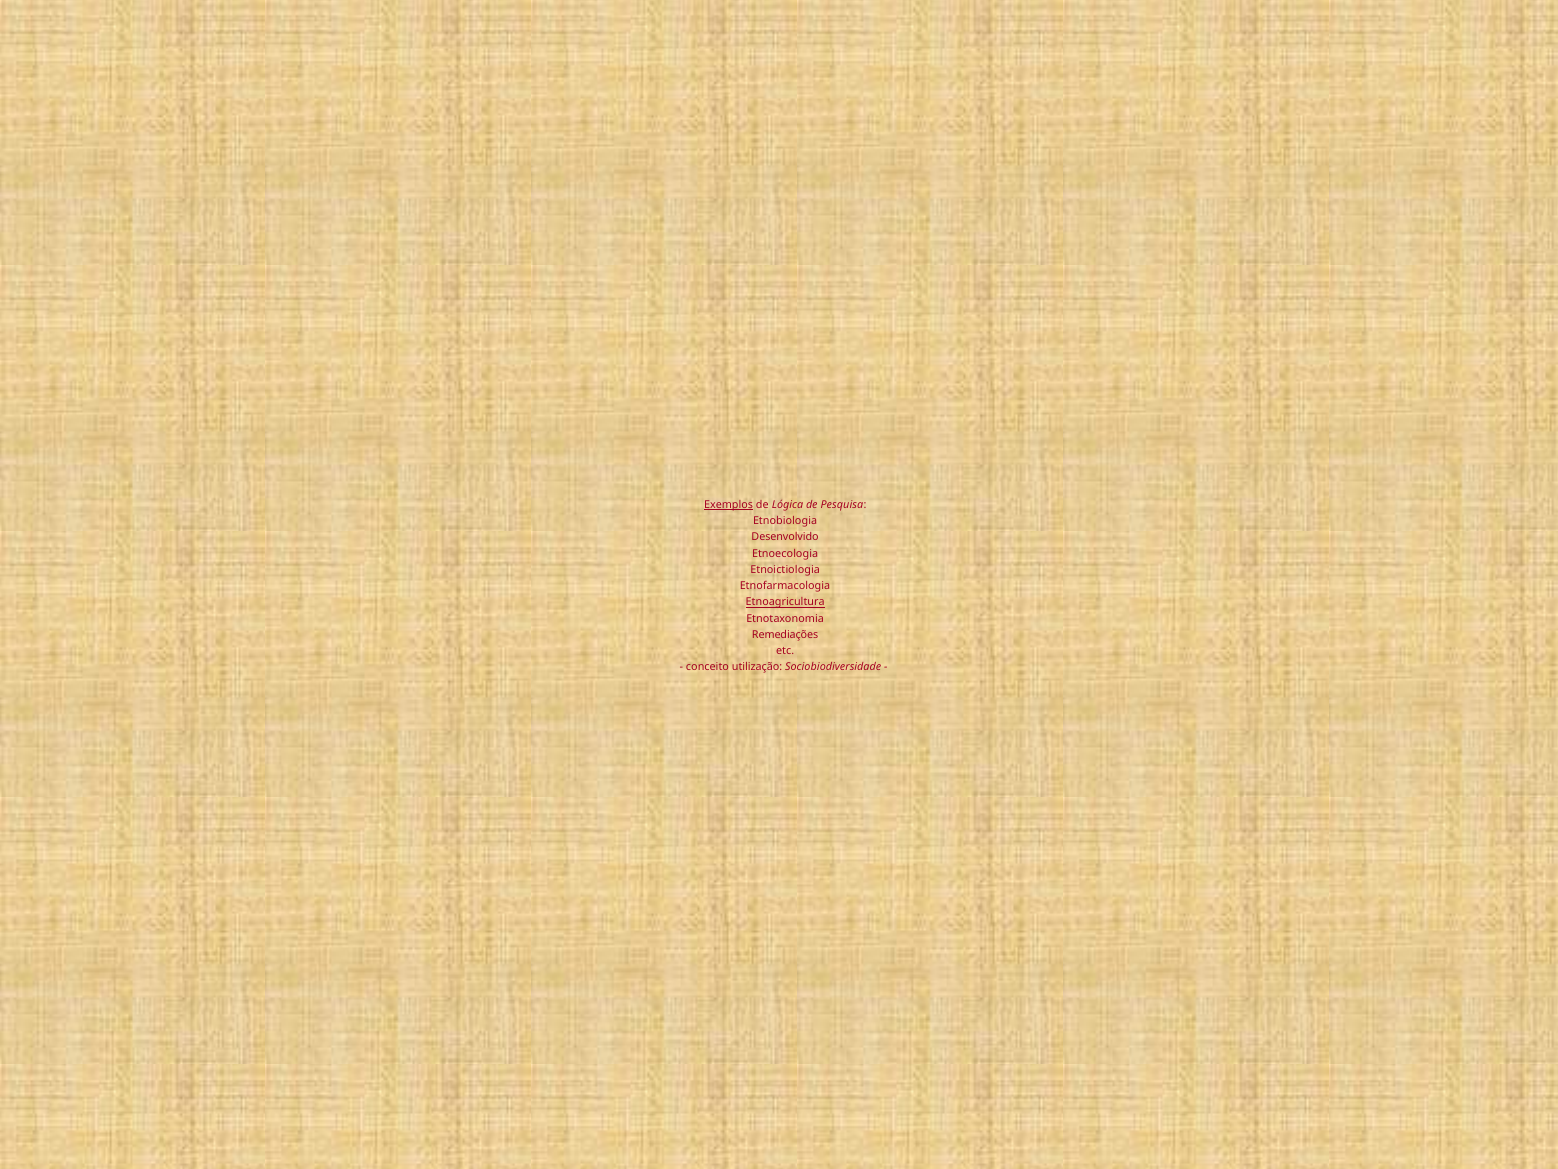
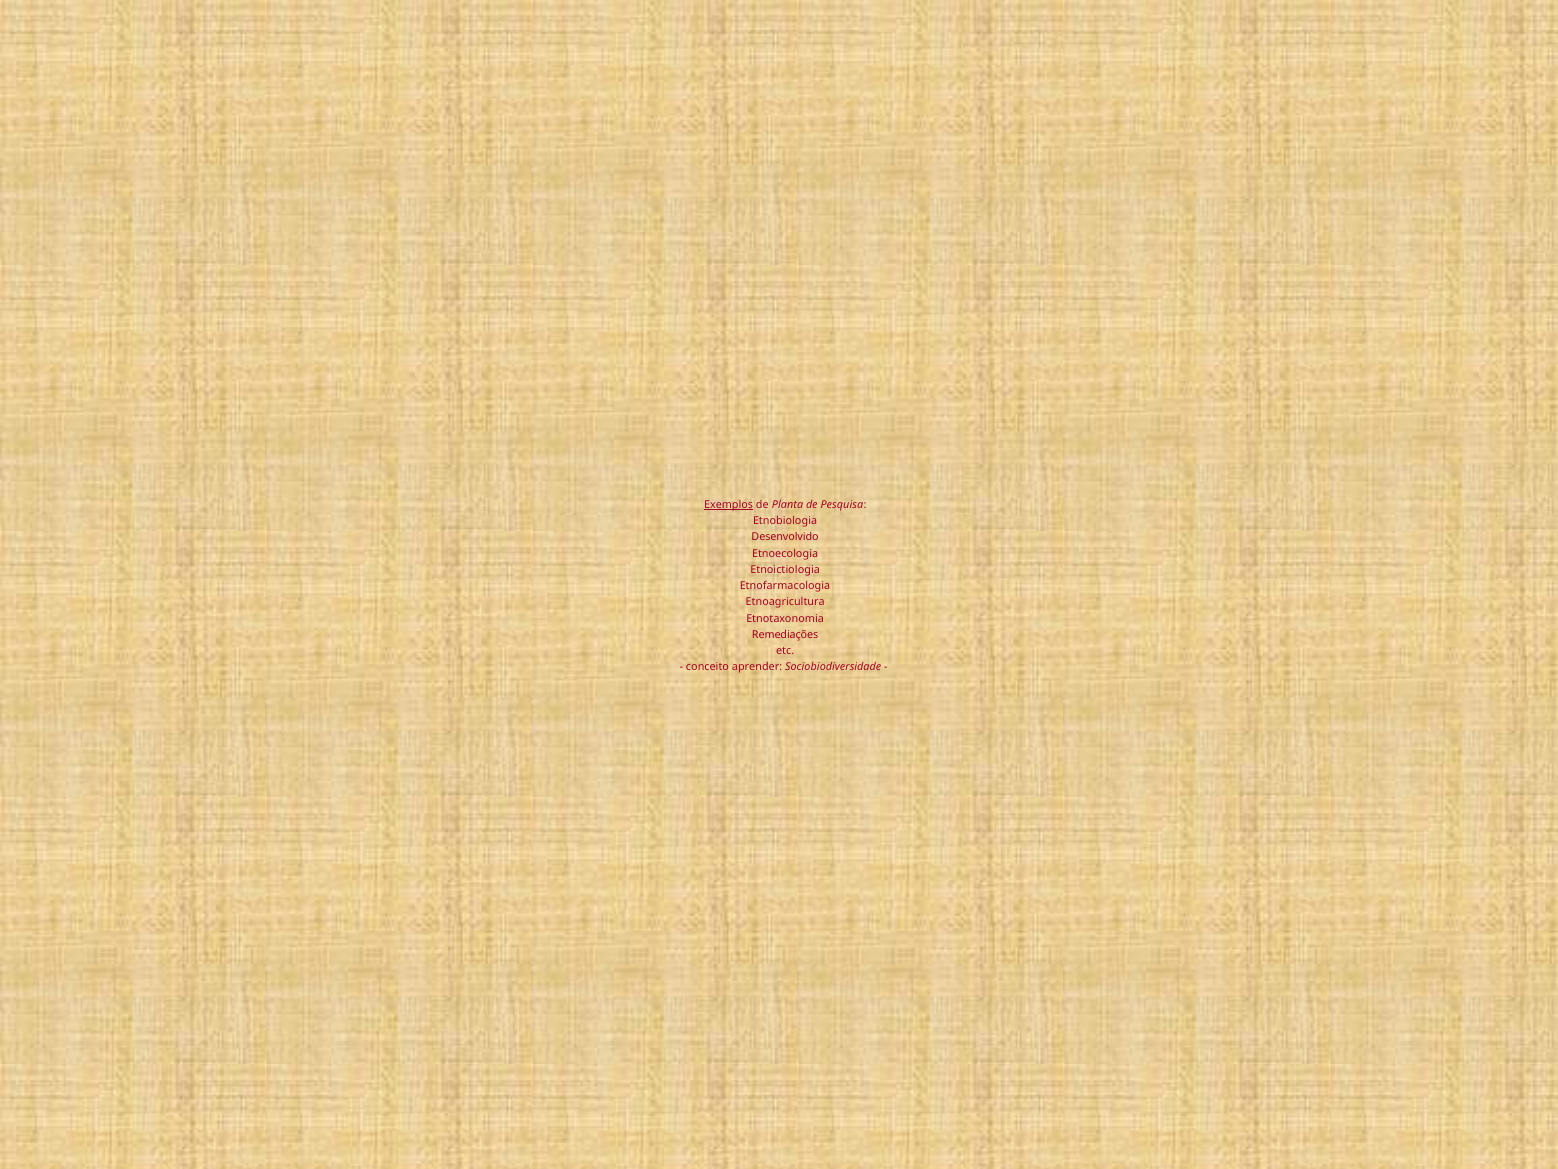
Lógica: Lógica -> Planta
Etnoagricultura underline: present -> none
utilização: utilização -> aprender
